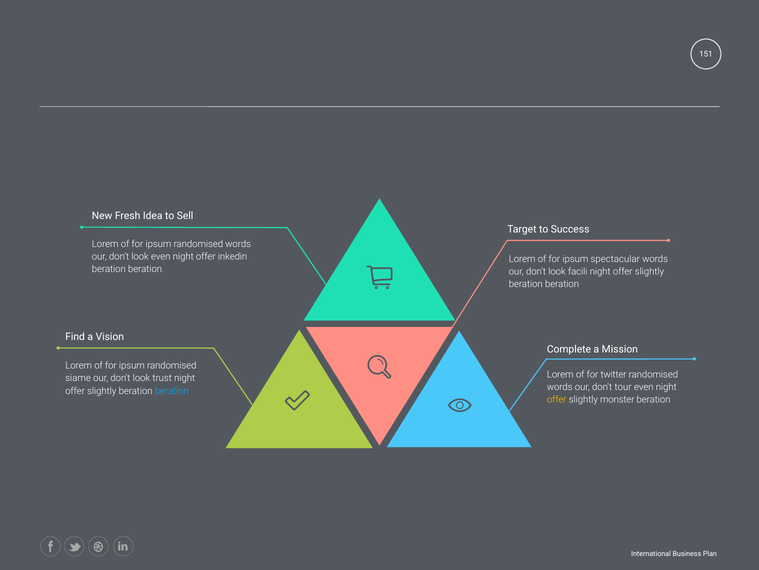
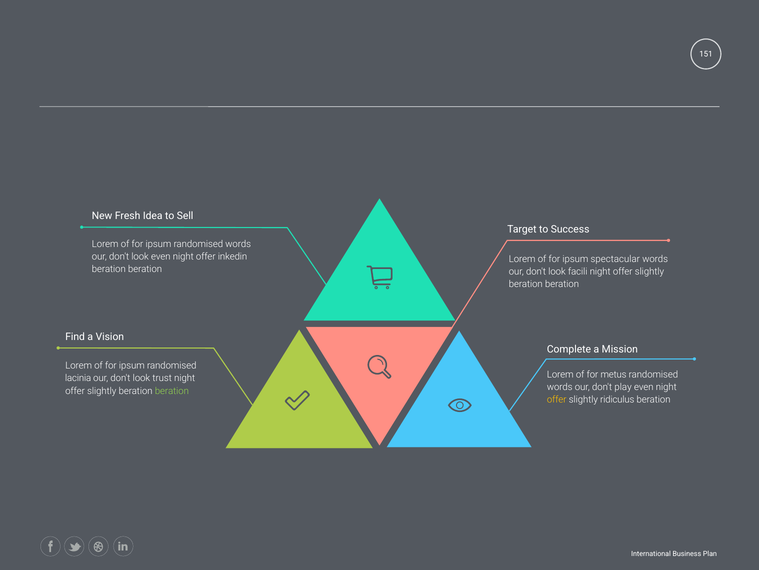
twitter: twitter -> metus
siame: siame -> lacinia
tour: tour -> play
beration at (172, 390) colour: light blue -> light green
monster: monster -> ridiculus
